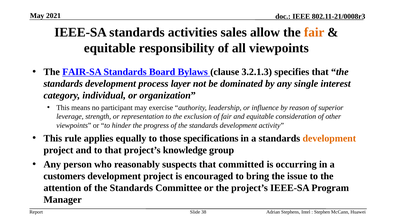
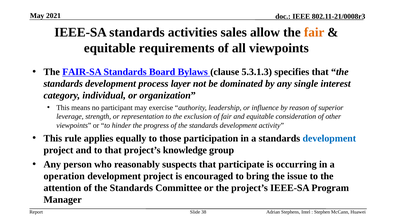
responsibility: responsibility -> requirements
3.2.1.3: 3.2.1.3 -> 5.3.1.3
specifications: specifications -> participation
development at (329, 138) colour: orange -> blue
committed: committed -> participate
customers: customers -> operation
